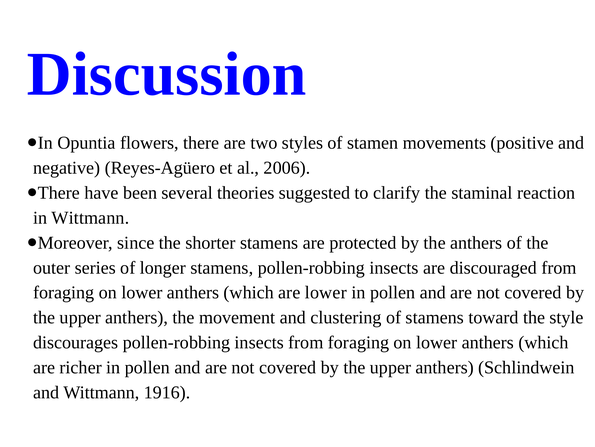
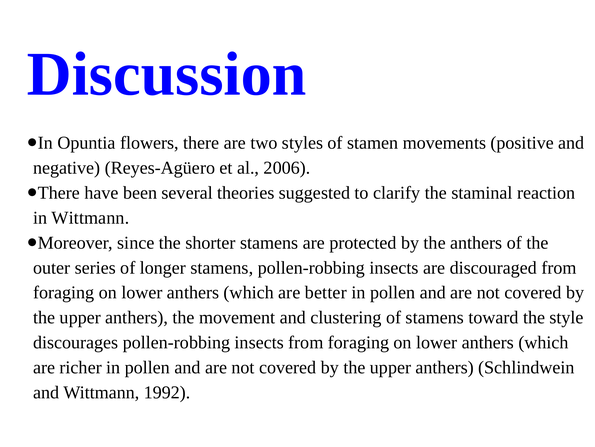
are lower: lower -> better
1916: 1916 -> 1992
